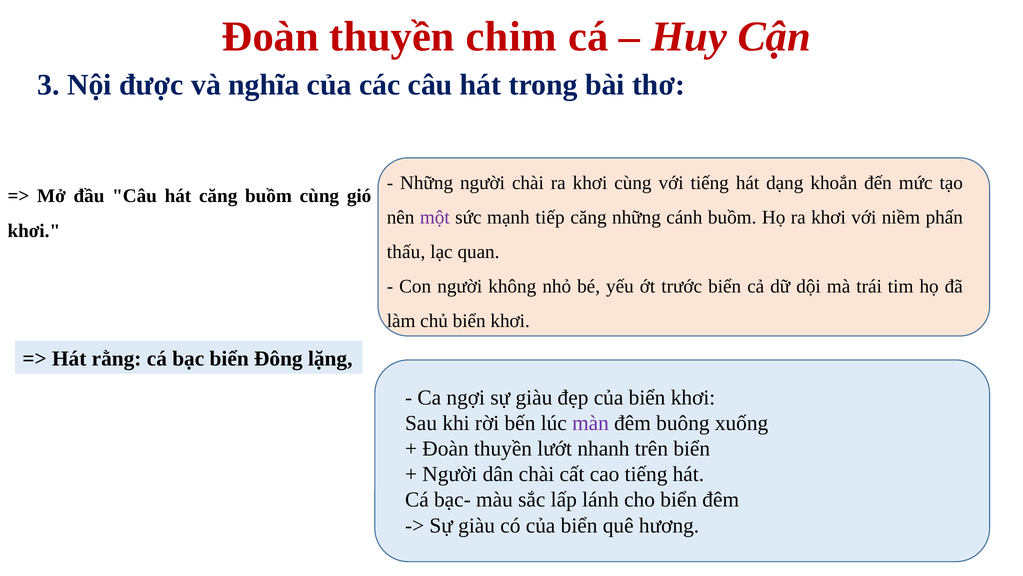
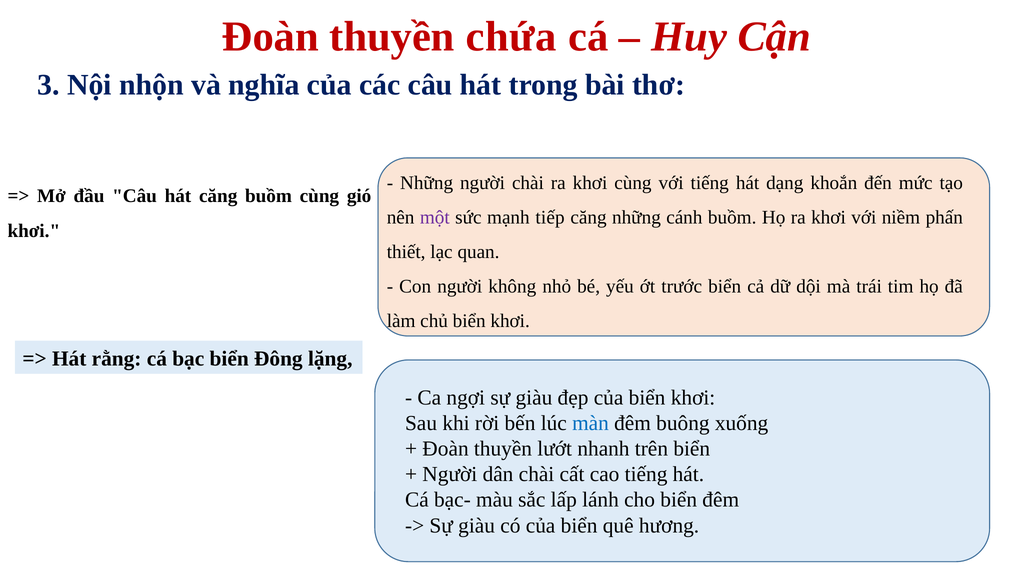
chim: chim -> chứa
được: được -> nhộn
thấu: thấu -> thiết
màn colour: purple -> blue
